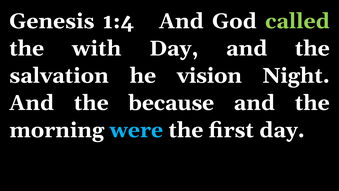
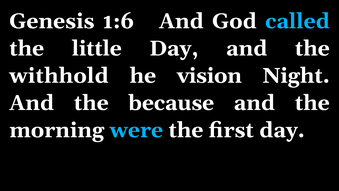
1:4: 1:4 -> 1:6
called colour: light green -> light blue
with: with -> little
salvation: salvation -> withhold
